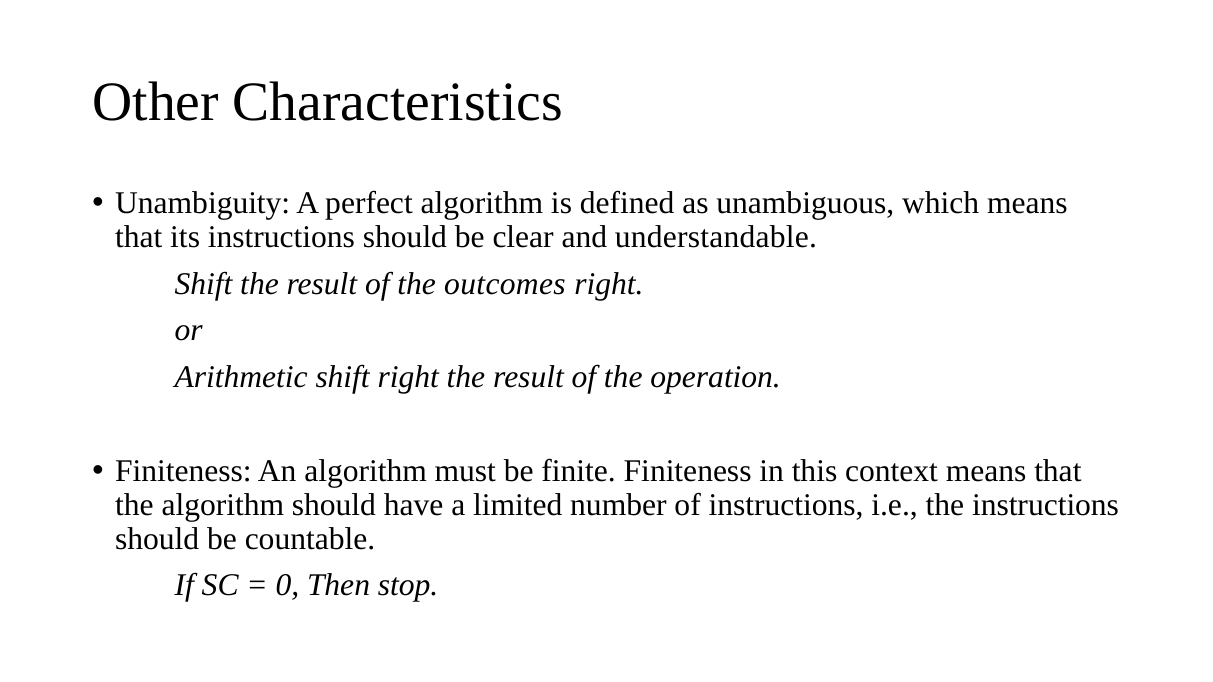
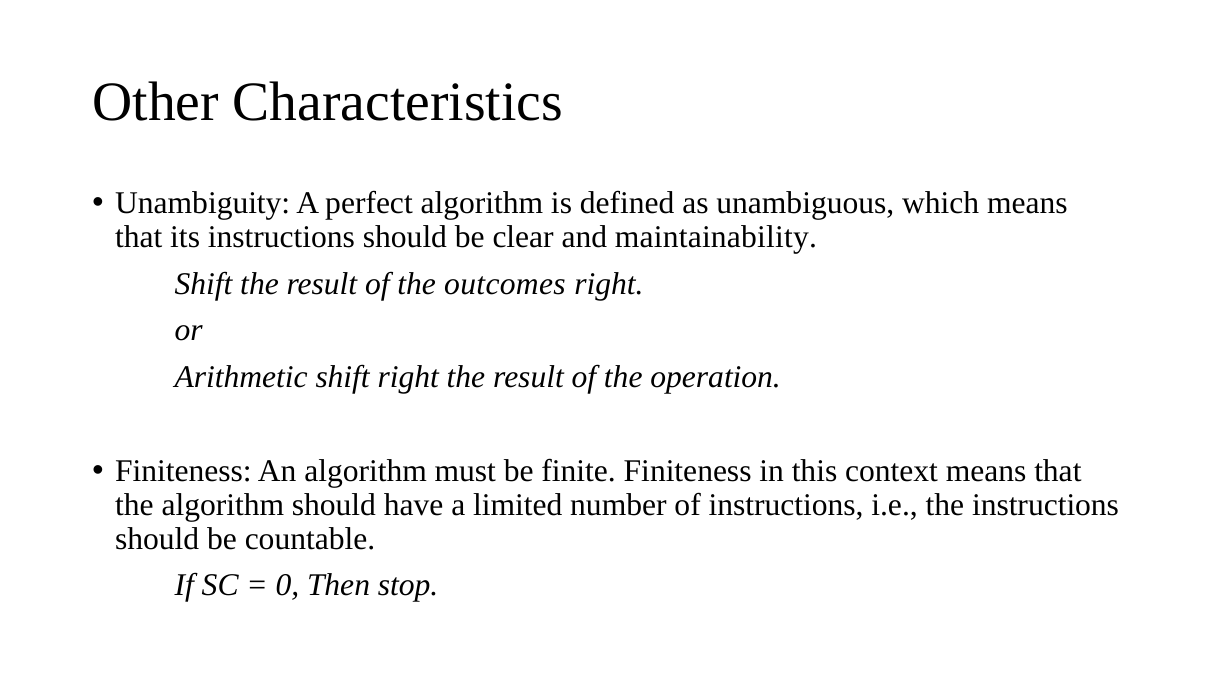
understandable: understandable -> maintainability
